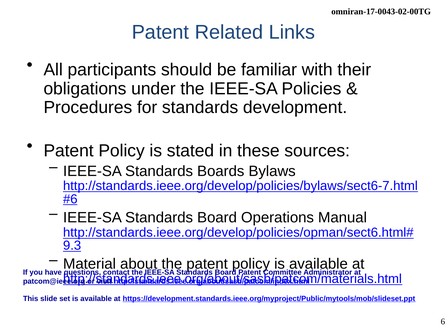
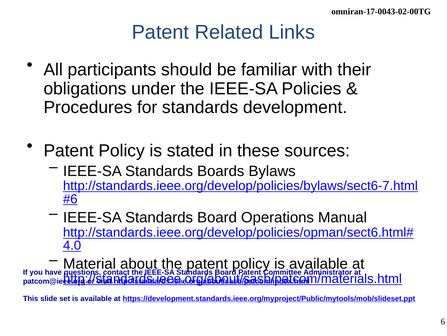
9.3: 9.3 -> 4.0
